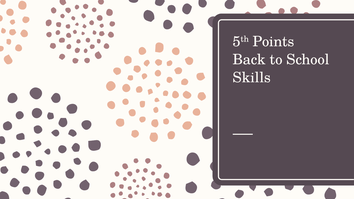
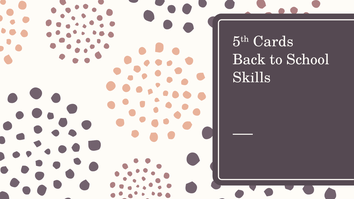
Points: Points -> Cards
